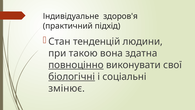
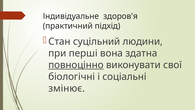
тенденцій: тенденцій -> суцільний
такою: такою -> перші
біологічні underline: present -> none
